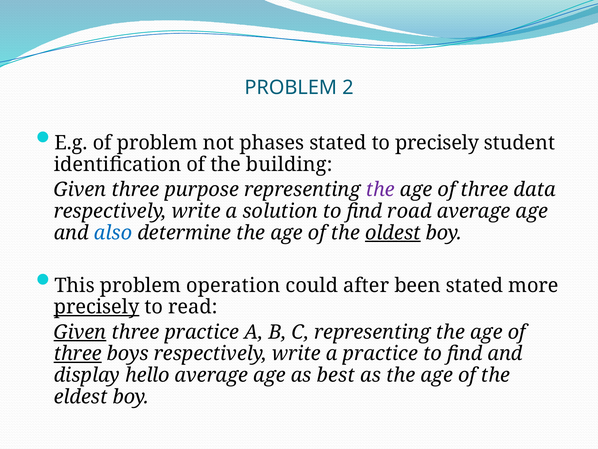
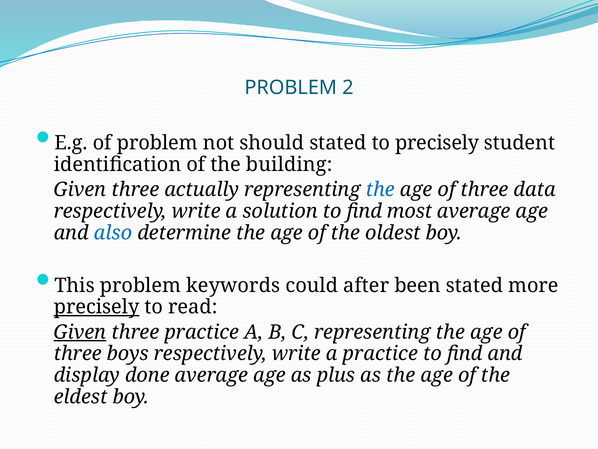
phases: phases -> should
purpose: purpose -> actually
the at (380, 190) colour: purple -> blue
road: road -> most
oldest underline: present -> none
operation: operation -> keywords
three at (78, 353) underline: present -> none
hello: hello -> done
best: best -> plus
